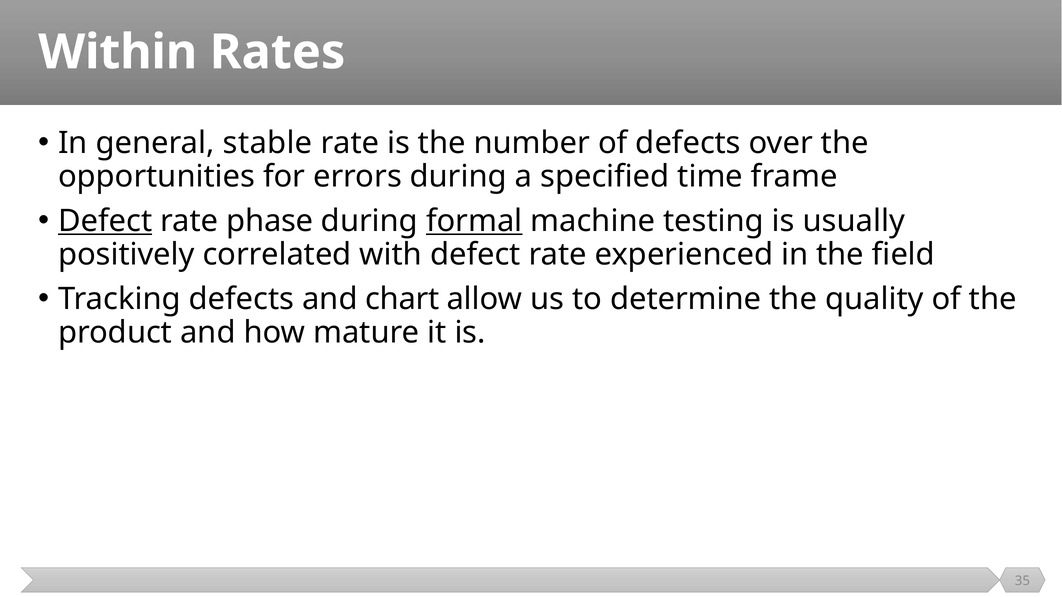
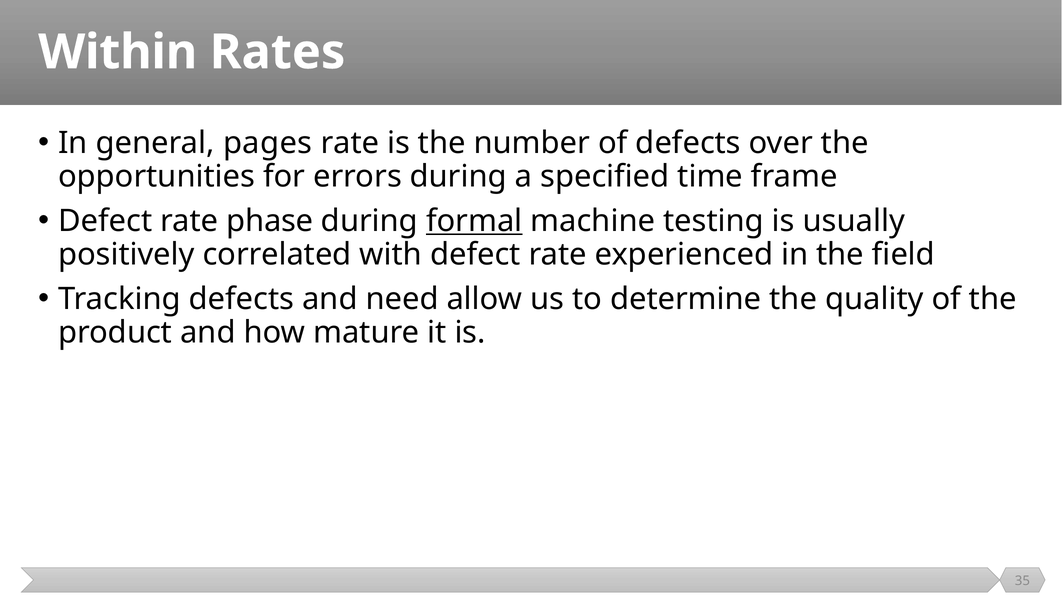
stable: stable -> pages
Defect at (105, 221) underline: present -> none
chart: chart -> need
